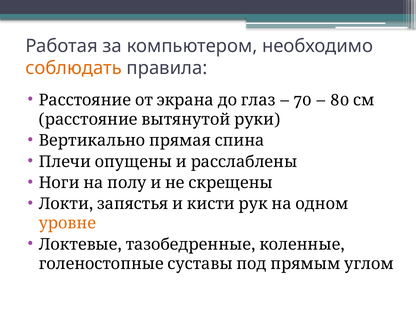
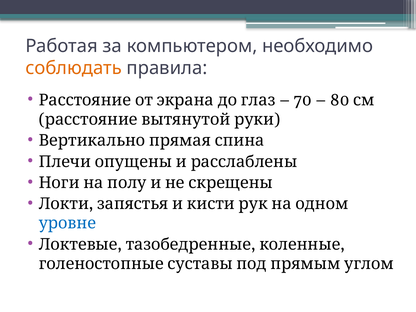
уровне colour: orange -> blue
